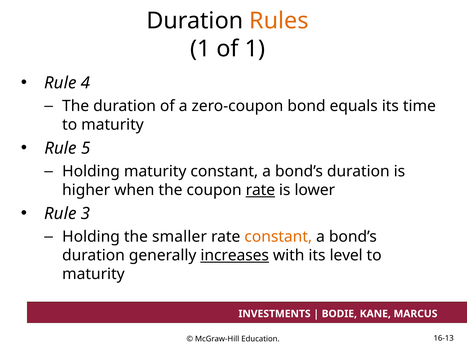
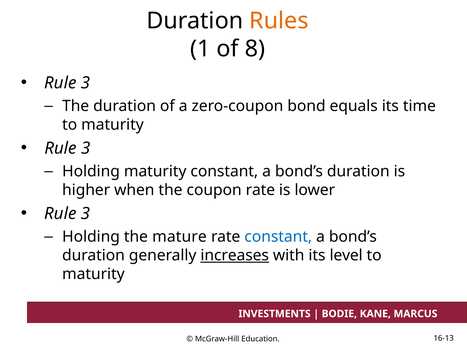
of 1: 1 -> 8
4 at (86, 83): 4 -> 3
5 at (86, 148): 5 -> 3
rate at (260, 190) underline: present -> none
smaller: smaller -> mature
constant at (278, 237) colour: orange -> blue
